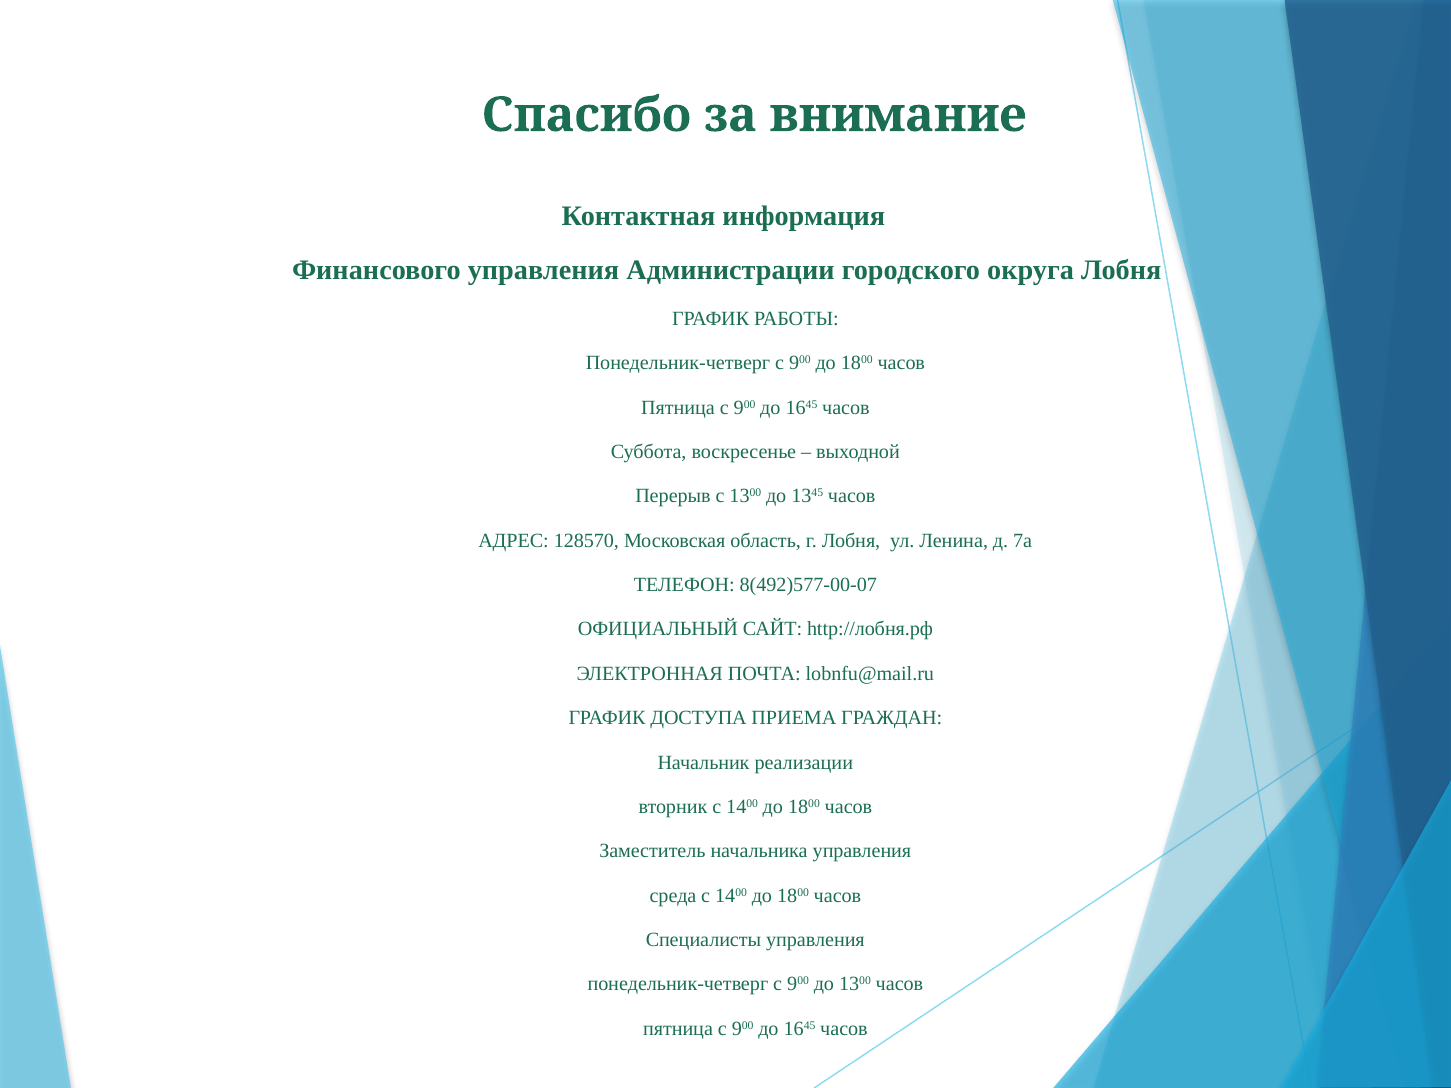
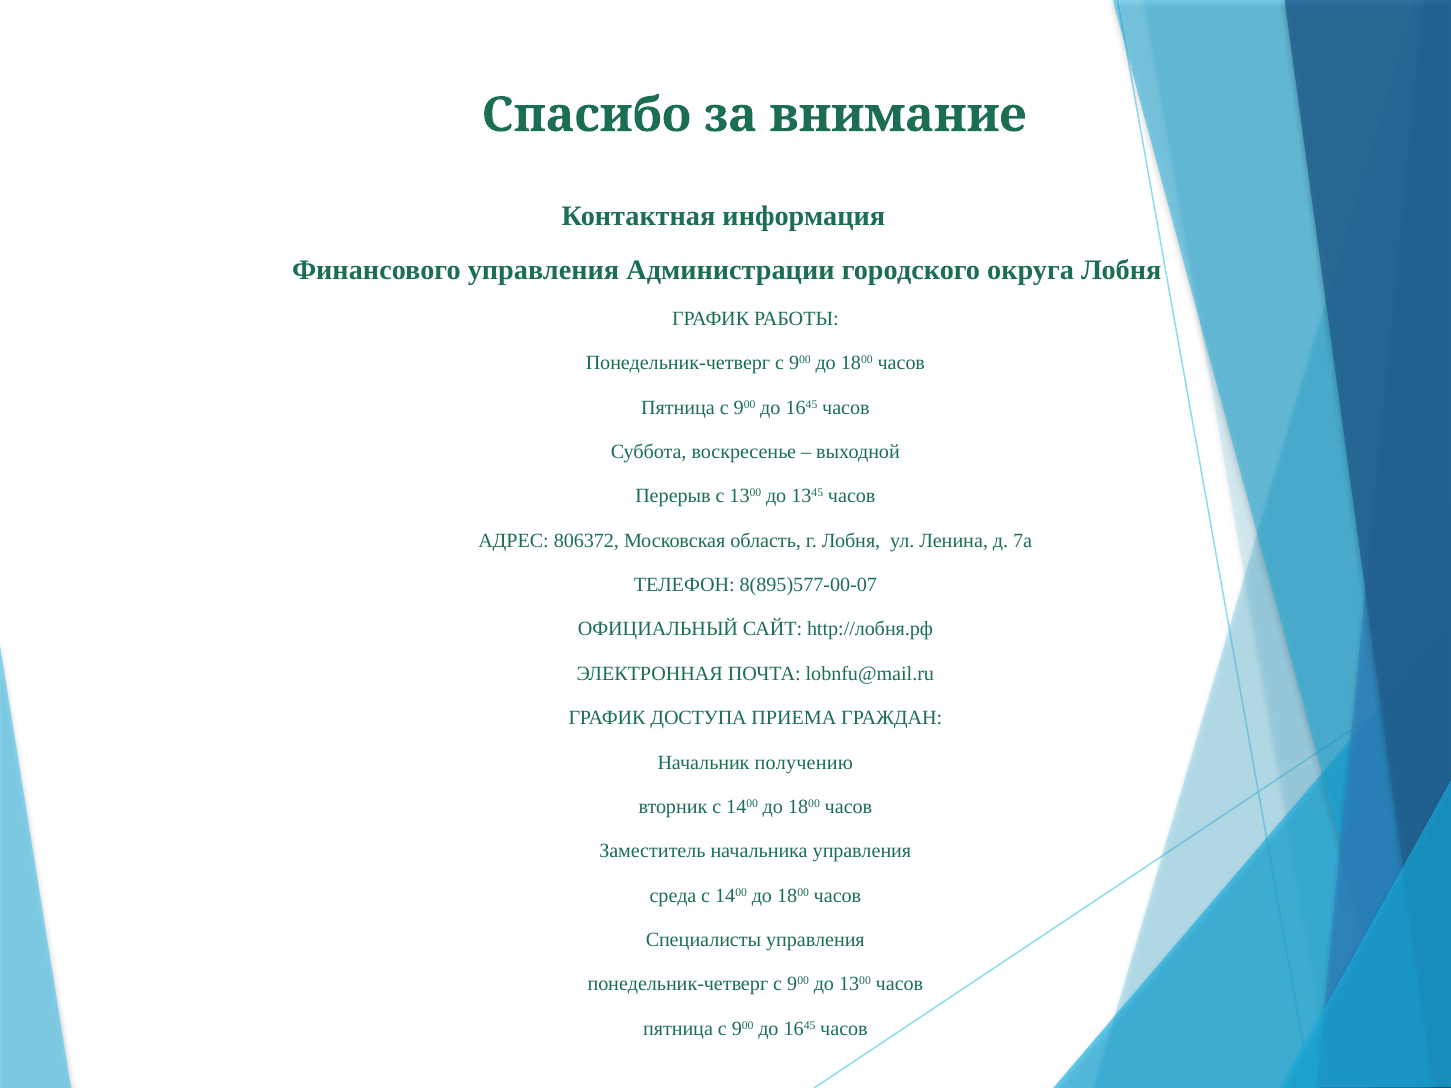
128570: 128570 -> 806372
8(492)577-00-07: 8(492)577-00-07 -> 8(895)577-00-07
реализации: реализации -> получению
